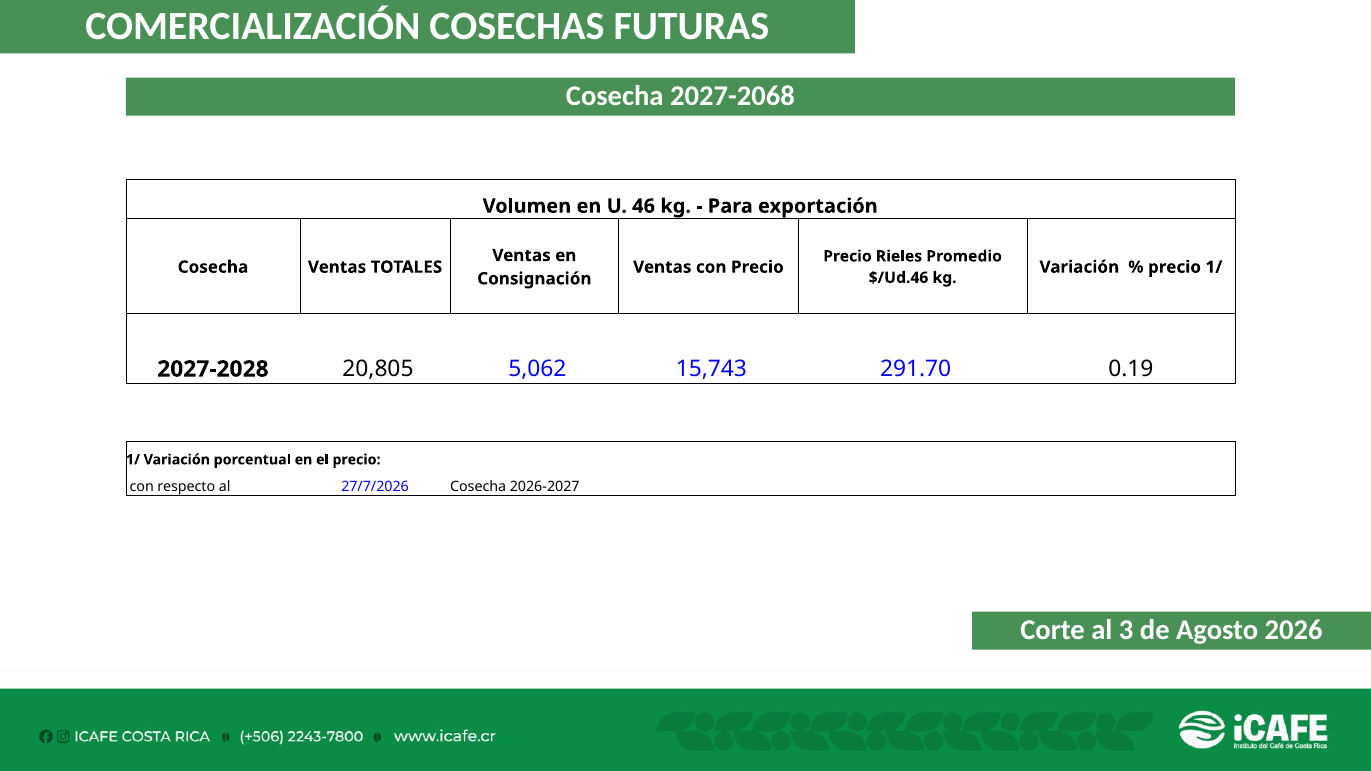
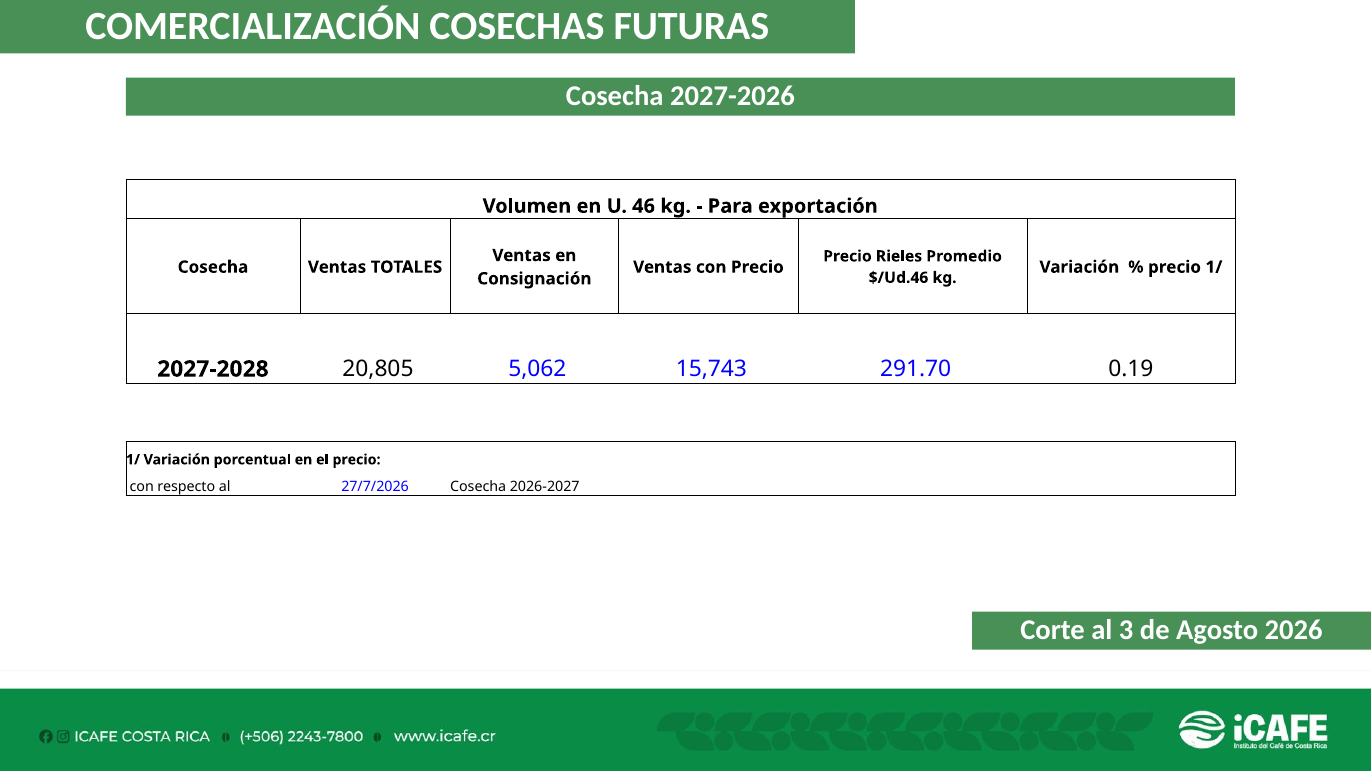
2027-2068: 2027-2068 -> 2027-2026
